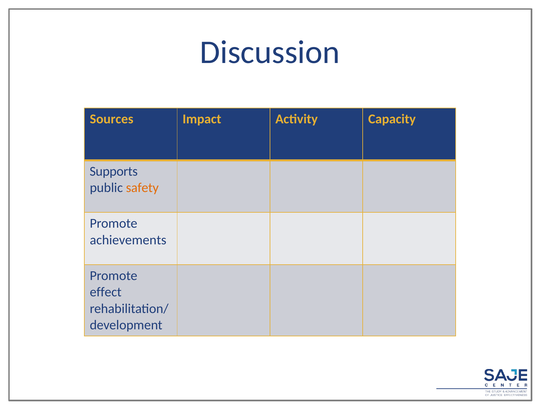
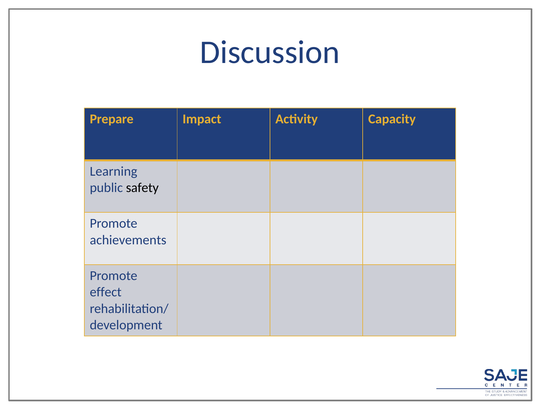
Sources: Sources -> Prepare
Supports: Supports -> Learning
safety colour: orange -> black
